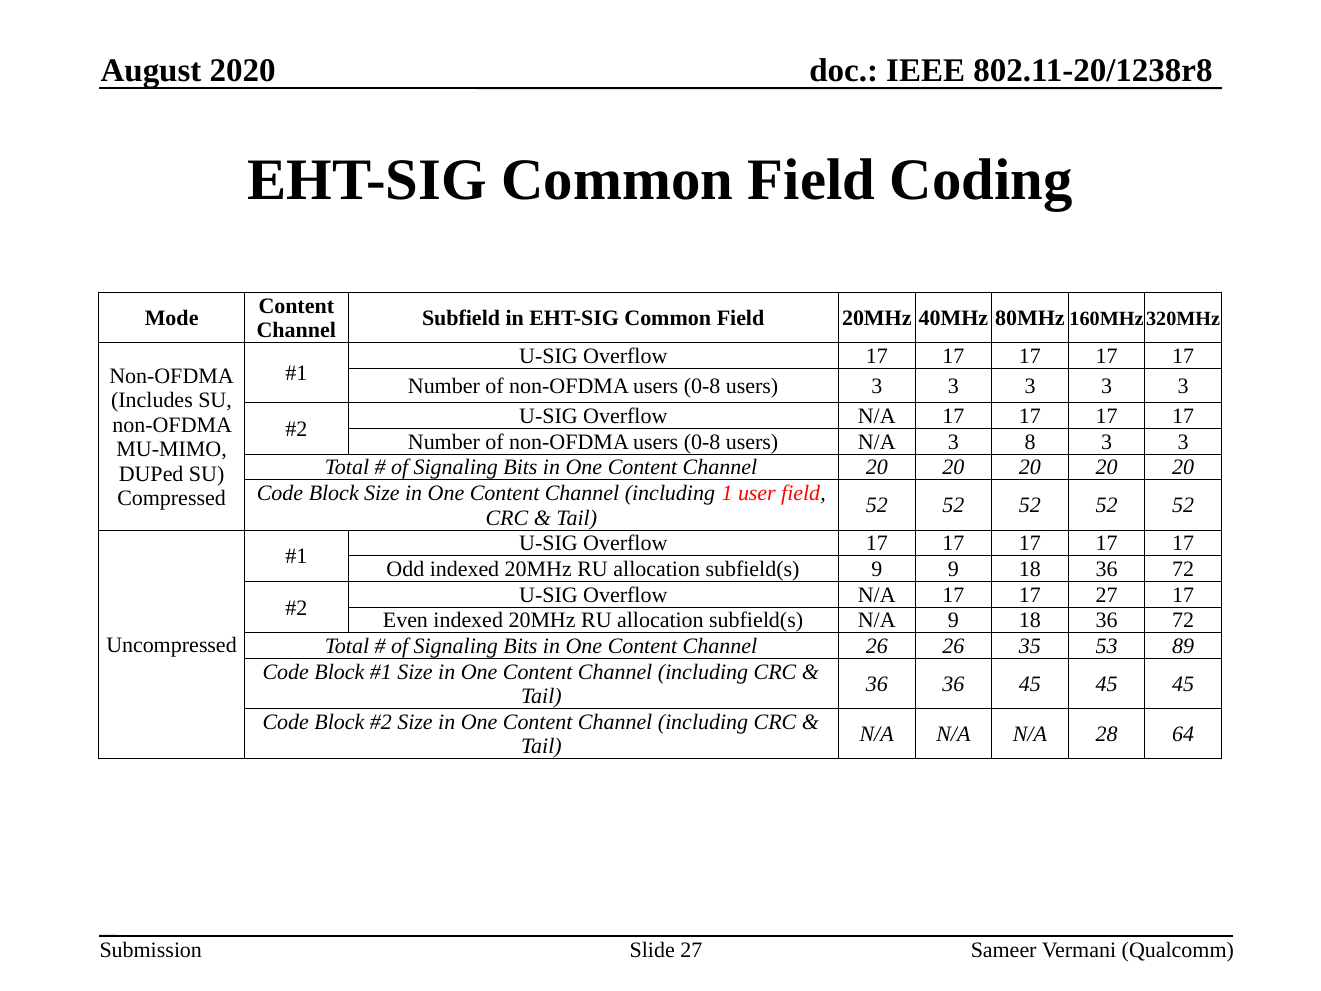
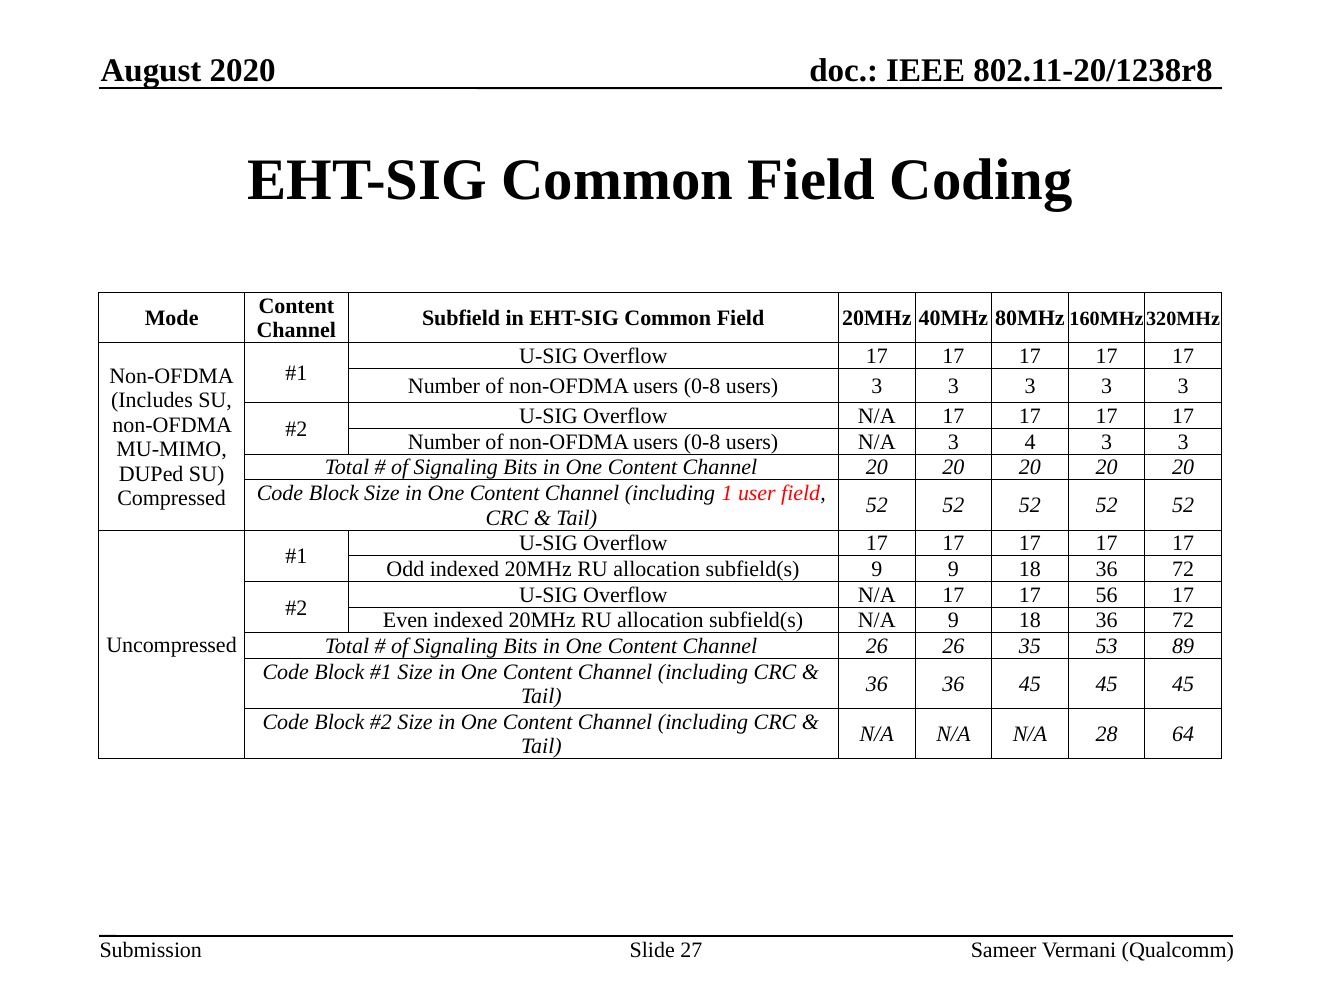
8: 8 -> 4
17 27: 27 -> 56
